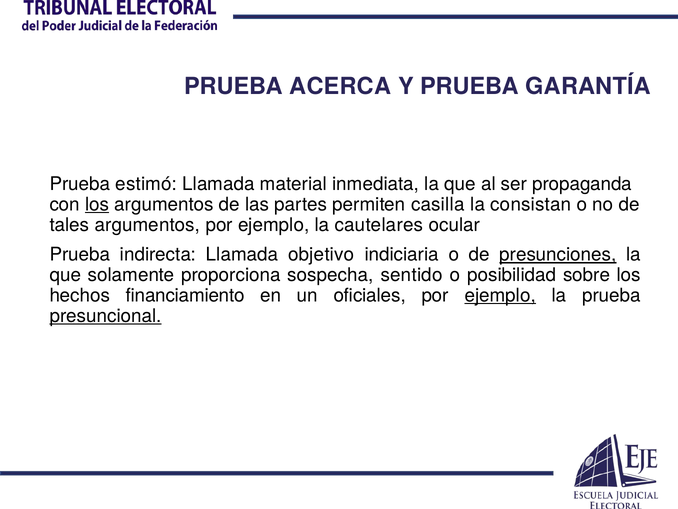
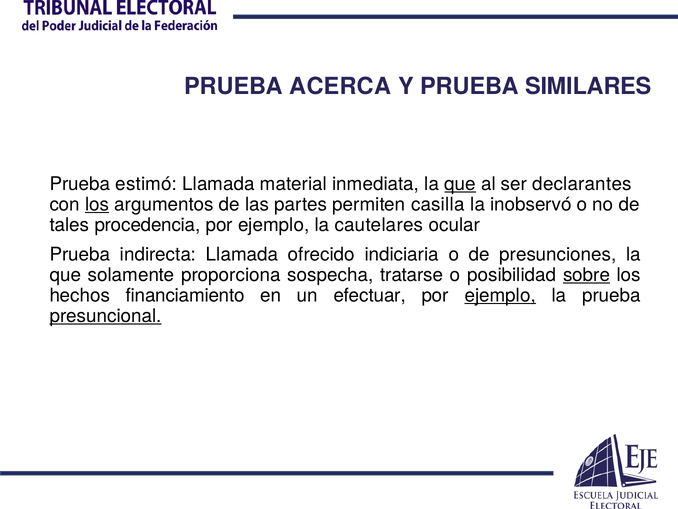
GARANTÍA: GARANTÍA -> SIMILARES
que at (460, 184) underline: none -> present
propaganda: propaganda -> declarantes
consistan: consistan -> inobservó
tales argumentos: argumentos -> procedencia
objetivo: objetivo -> ofrecido
presunciones underline: present -> none
sentido: sentido -> tratarse
sobre underline: none -> present
oficiales: oficiales -> efectuar
